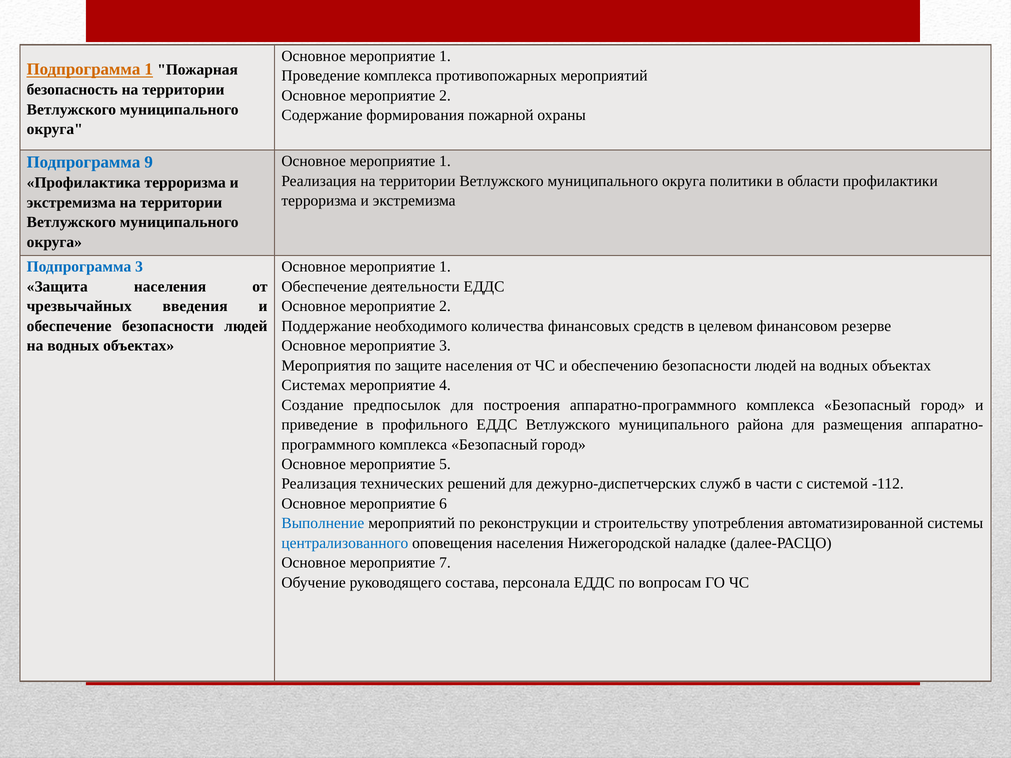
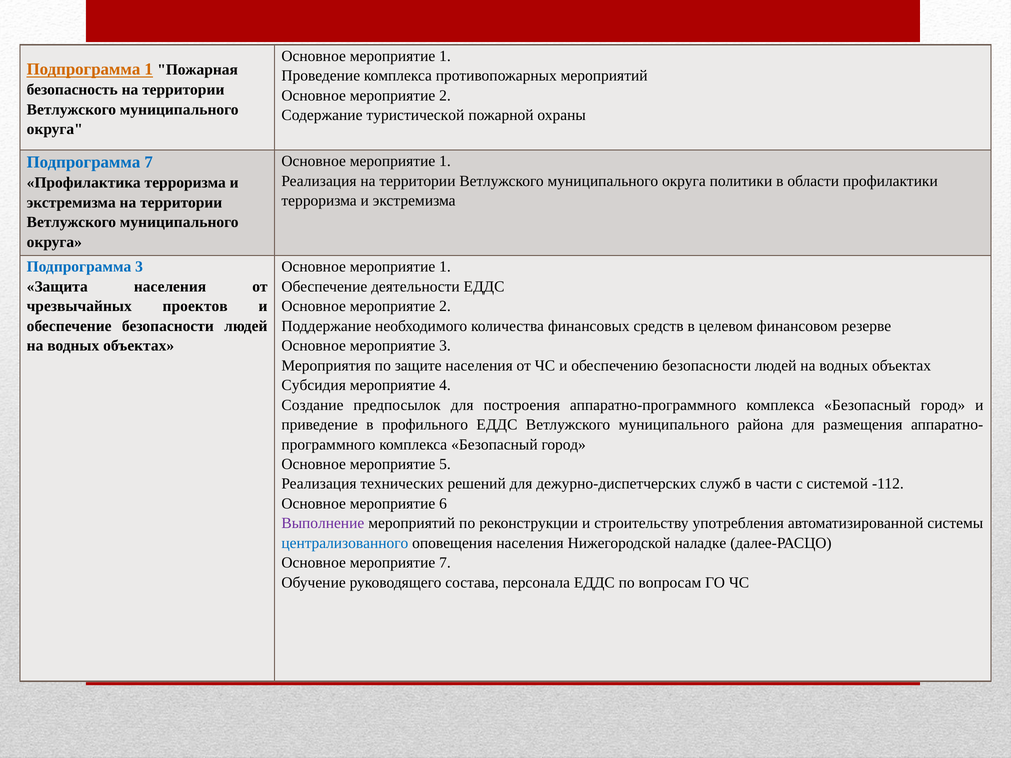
формирования: формирования -> туристической
Подпрограмма 9: 9 -> 7
введения: введения -> проектов
Системах: Системах -> Субсидия
Выполнение colour: blue -> purple
